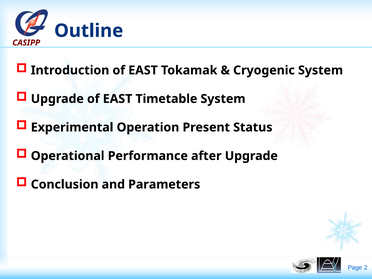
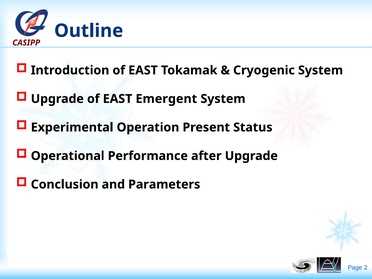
Timetable: Timetable -> Emergent
